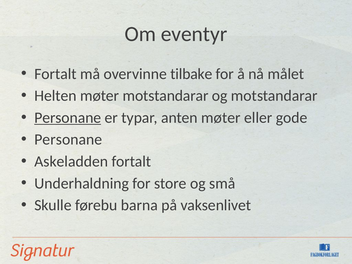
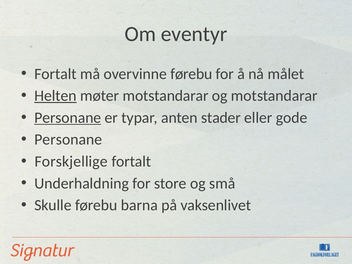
overvinne tilbake: tilbake -> førebu
Helten underline: none -> present
anten møter: møter -> stader
Askeladden: Askeladden -> Forskjellige
